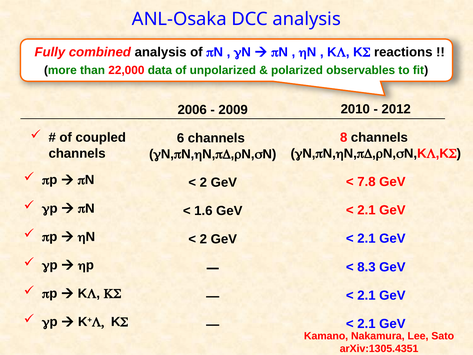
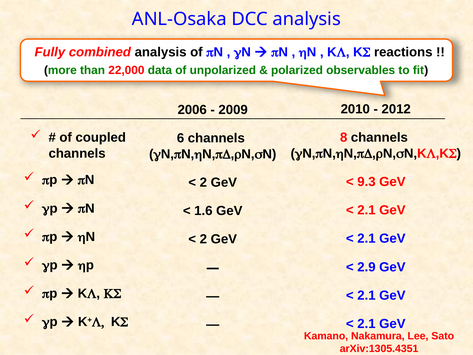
7.8: 7.8 -> 9.3
8.3: 8.3 -> 2.9
